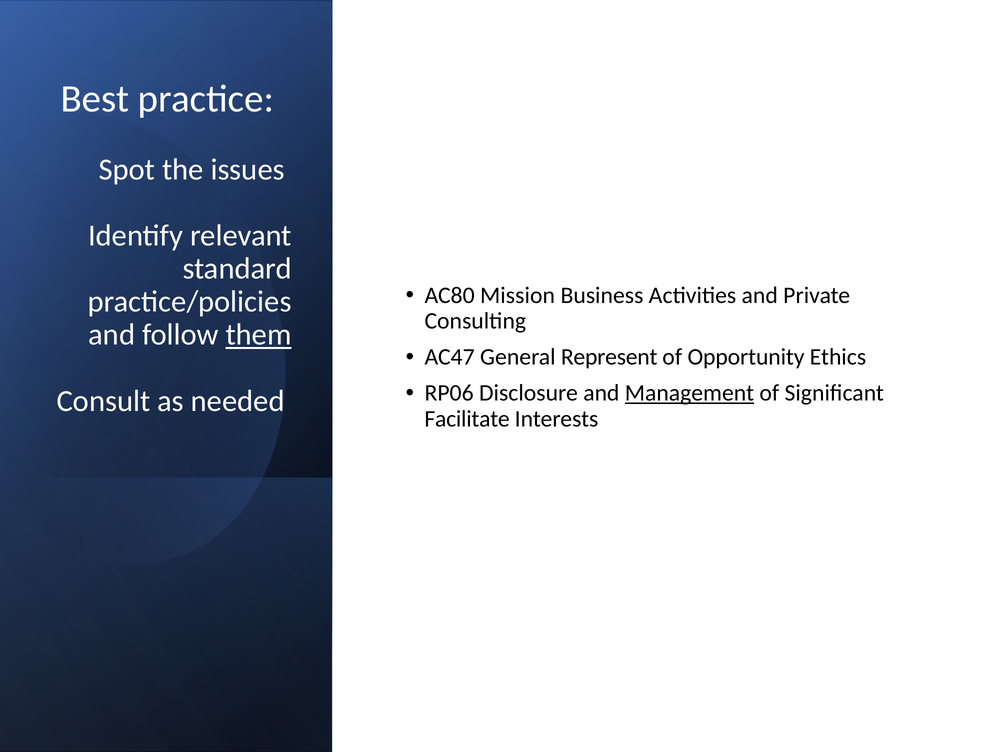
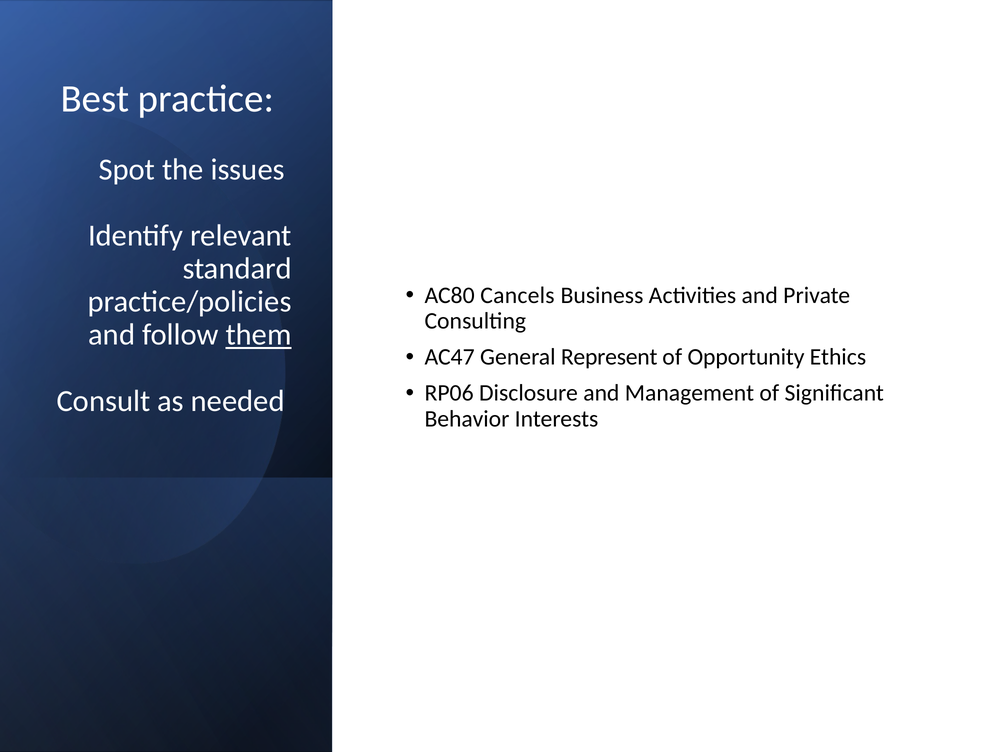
Mission: Mission -> Cancels
Management underline: present -> none
Facilitate: Facilitate -> Behavior
